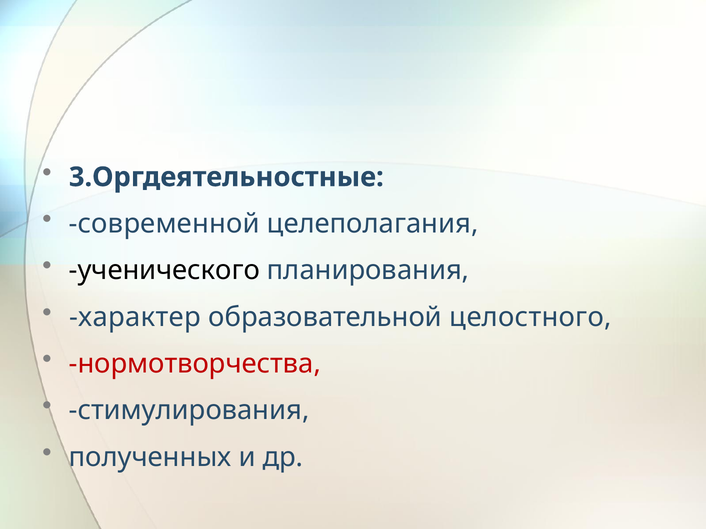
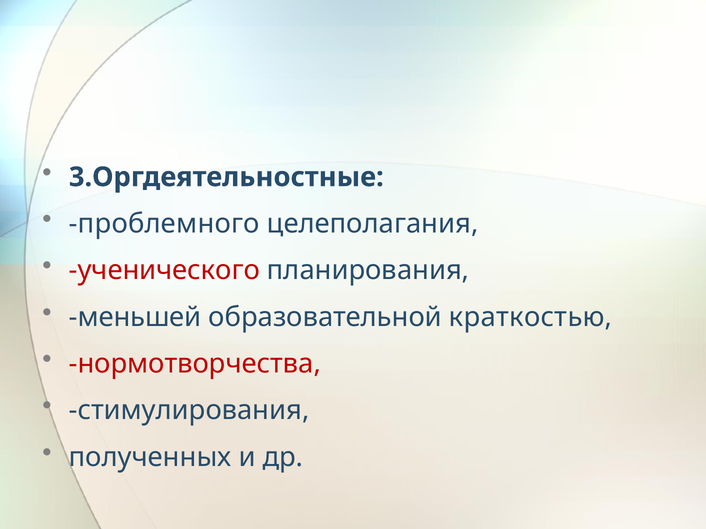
современной: современной -> проблемного
ученического colour: black -> red
характер: характер -> меньшей
целостного: целостного -> краткостью
